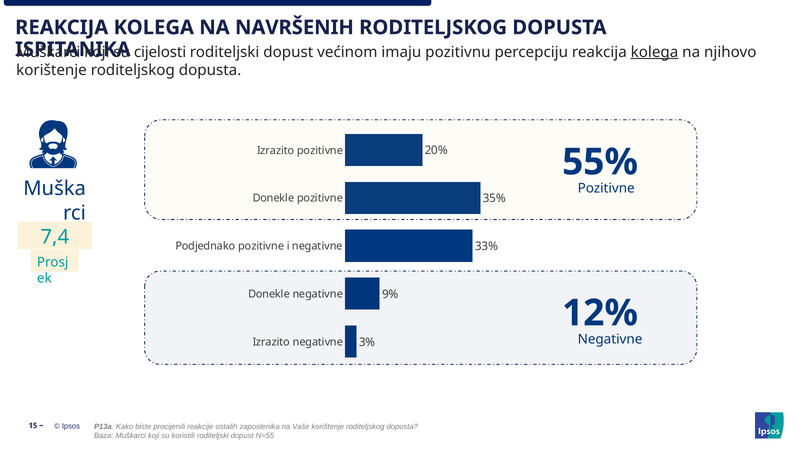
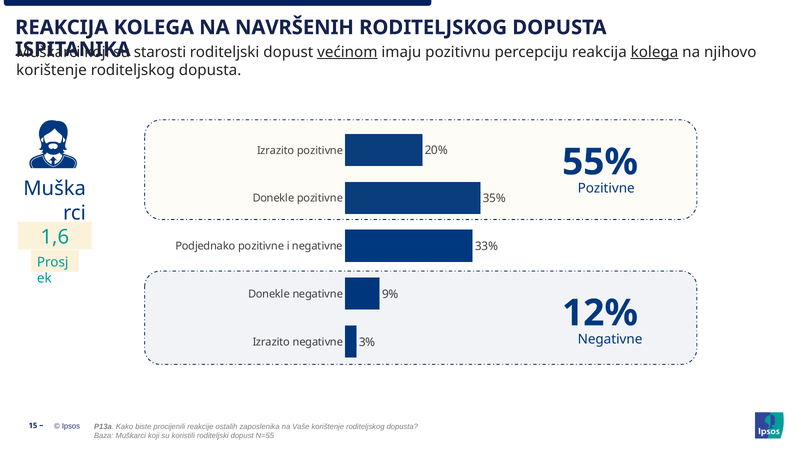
cijelosti: cijelosti -> starosti
većinom underline: none -> present
7,4: 7,4 -> 1,6
